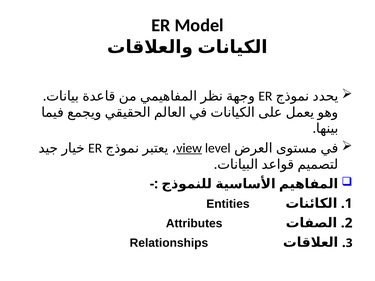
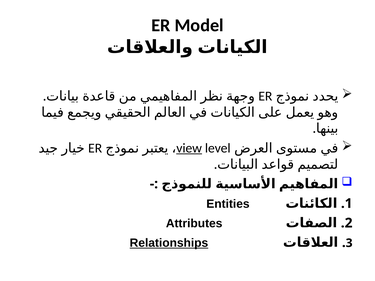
Relationships underline: none -> present
